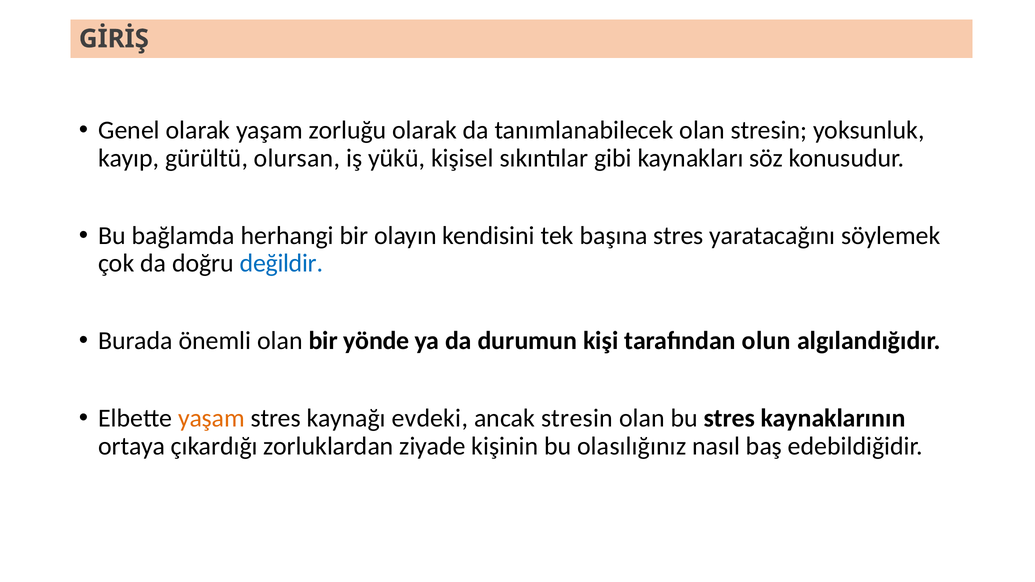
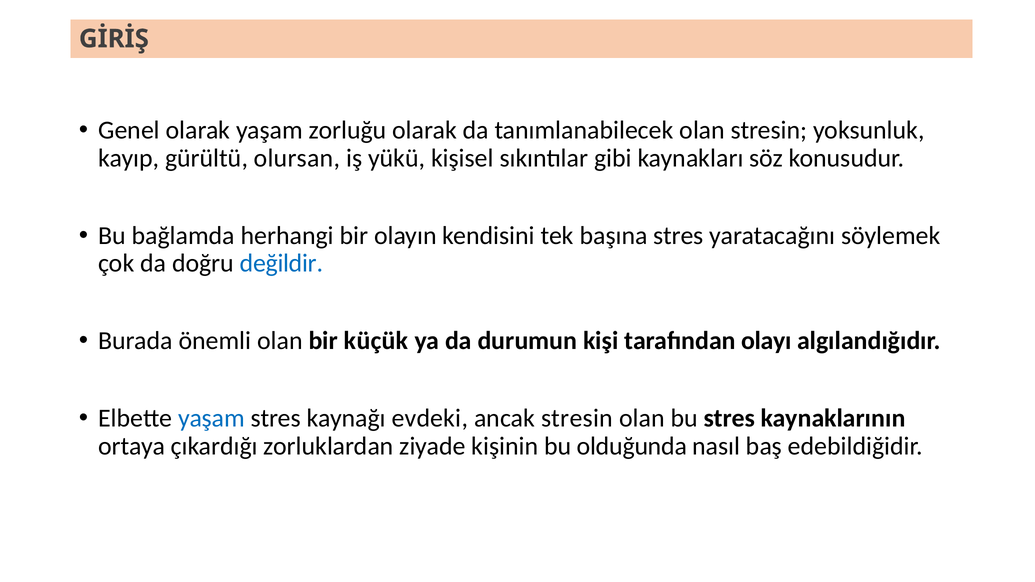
yönde: yönde -> küçük
olun: olun -> olayı
yaşam at (211, 418) colour: orange -> blue
olasılığınız: olasılığınız -> olduğunda
